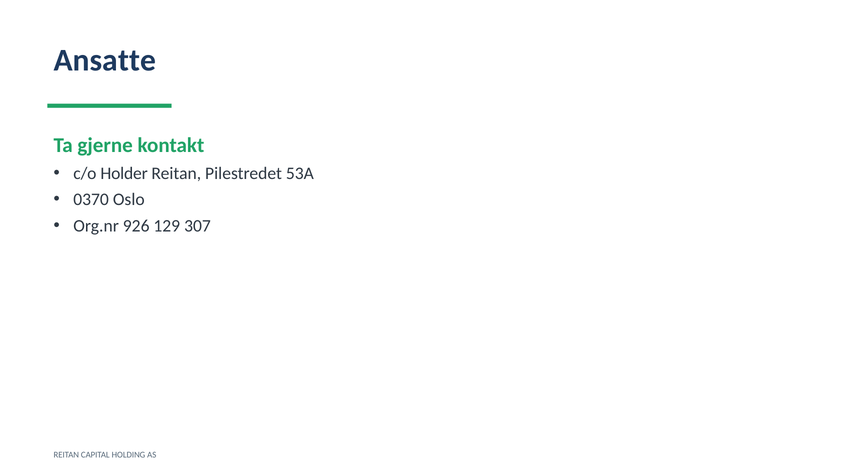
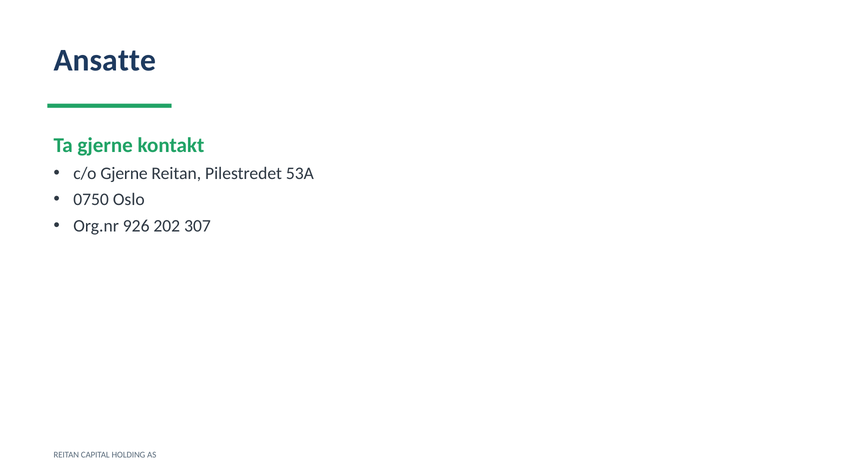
c/o Holder: Holder -> Gjerne
0370: 0370 -> 0750
129: 129 -> 202
